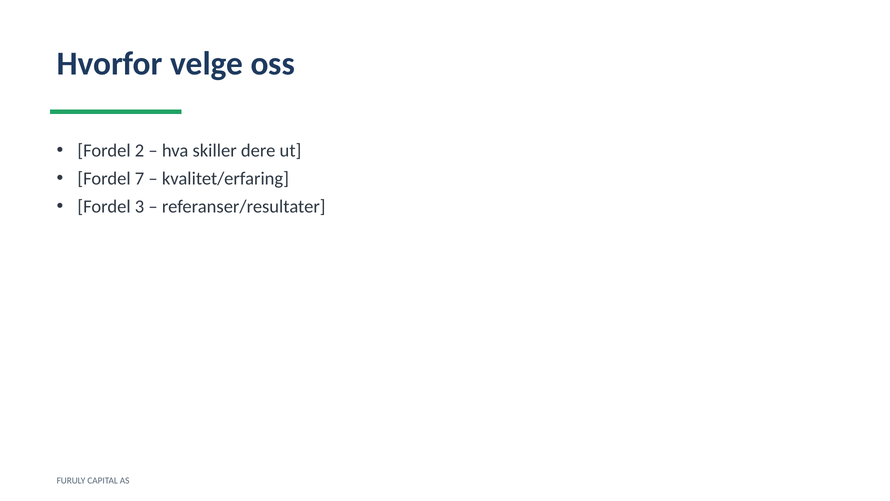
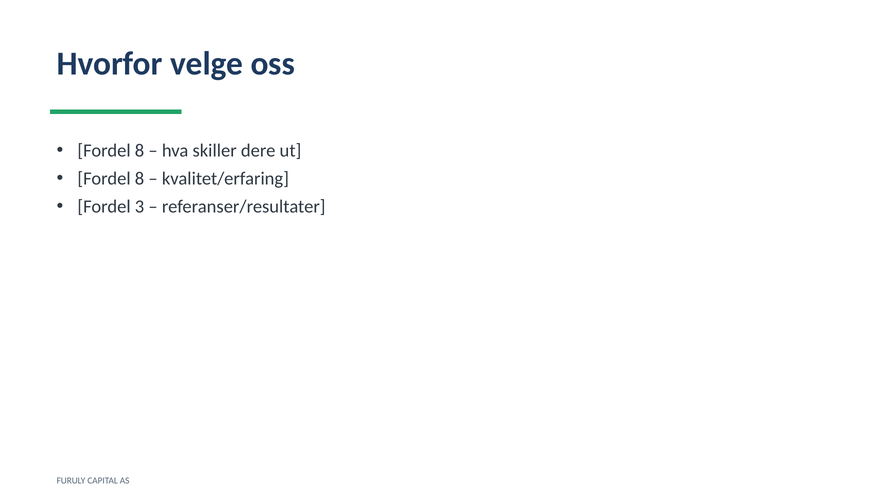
2 at (140, 151): 2 -> 8
7 at (140, 179): 7 -> 8
